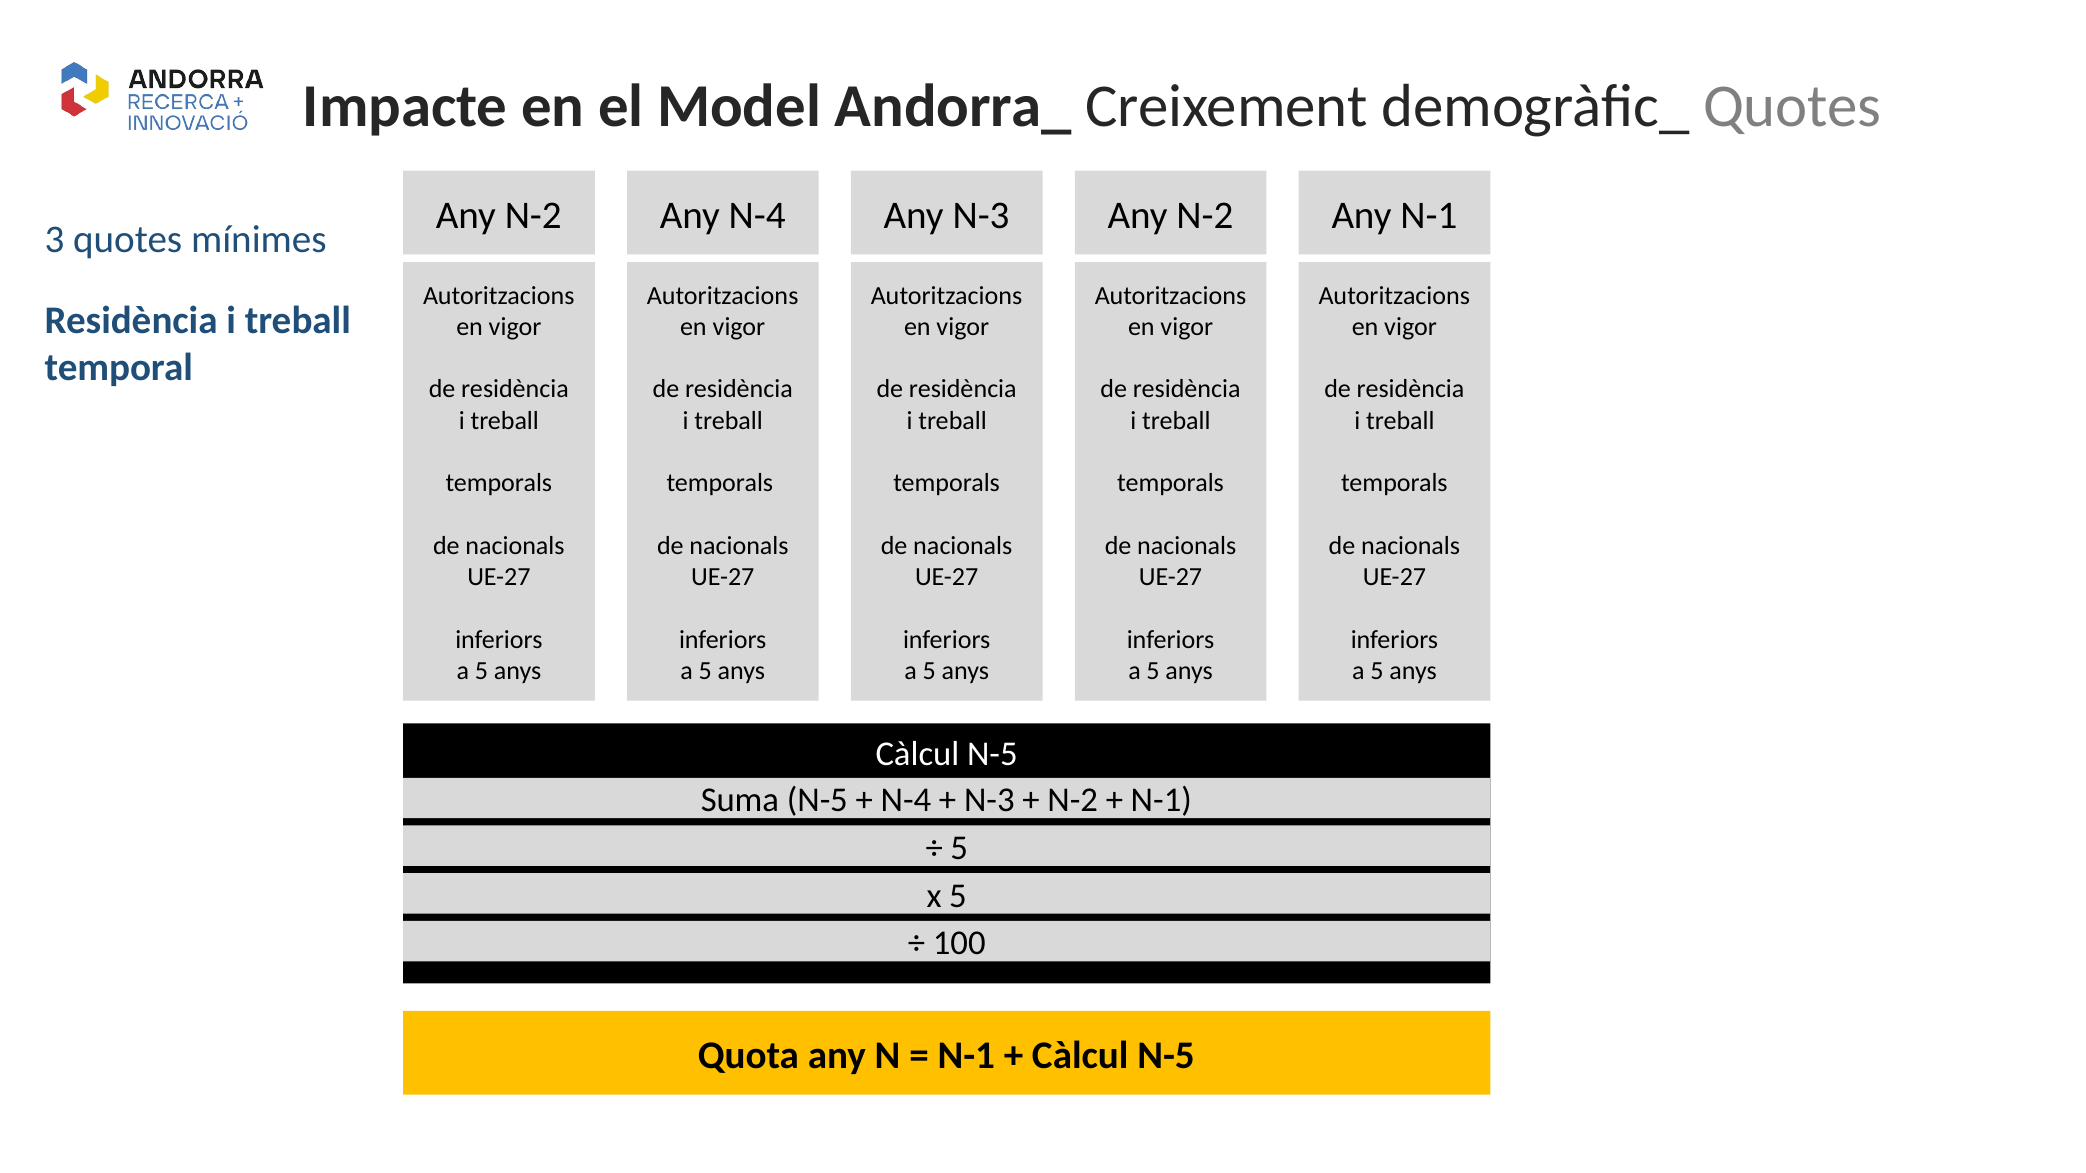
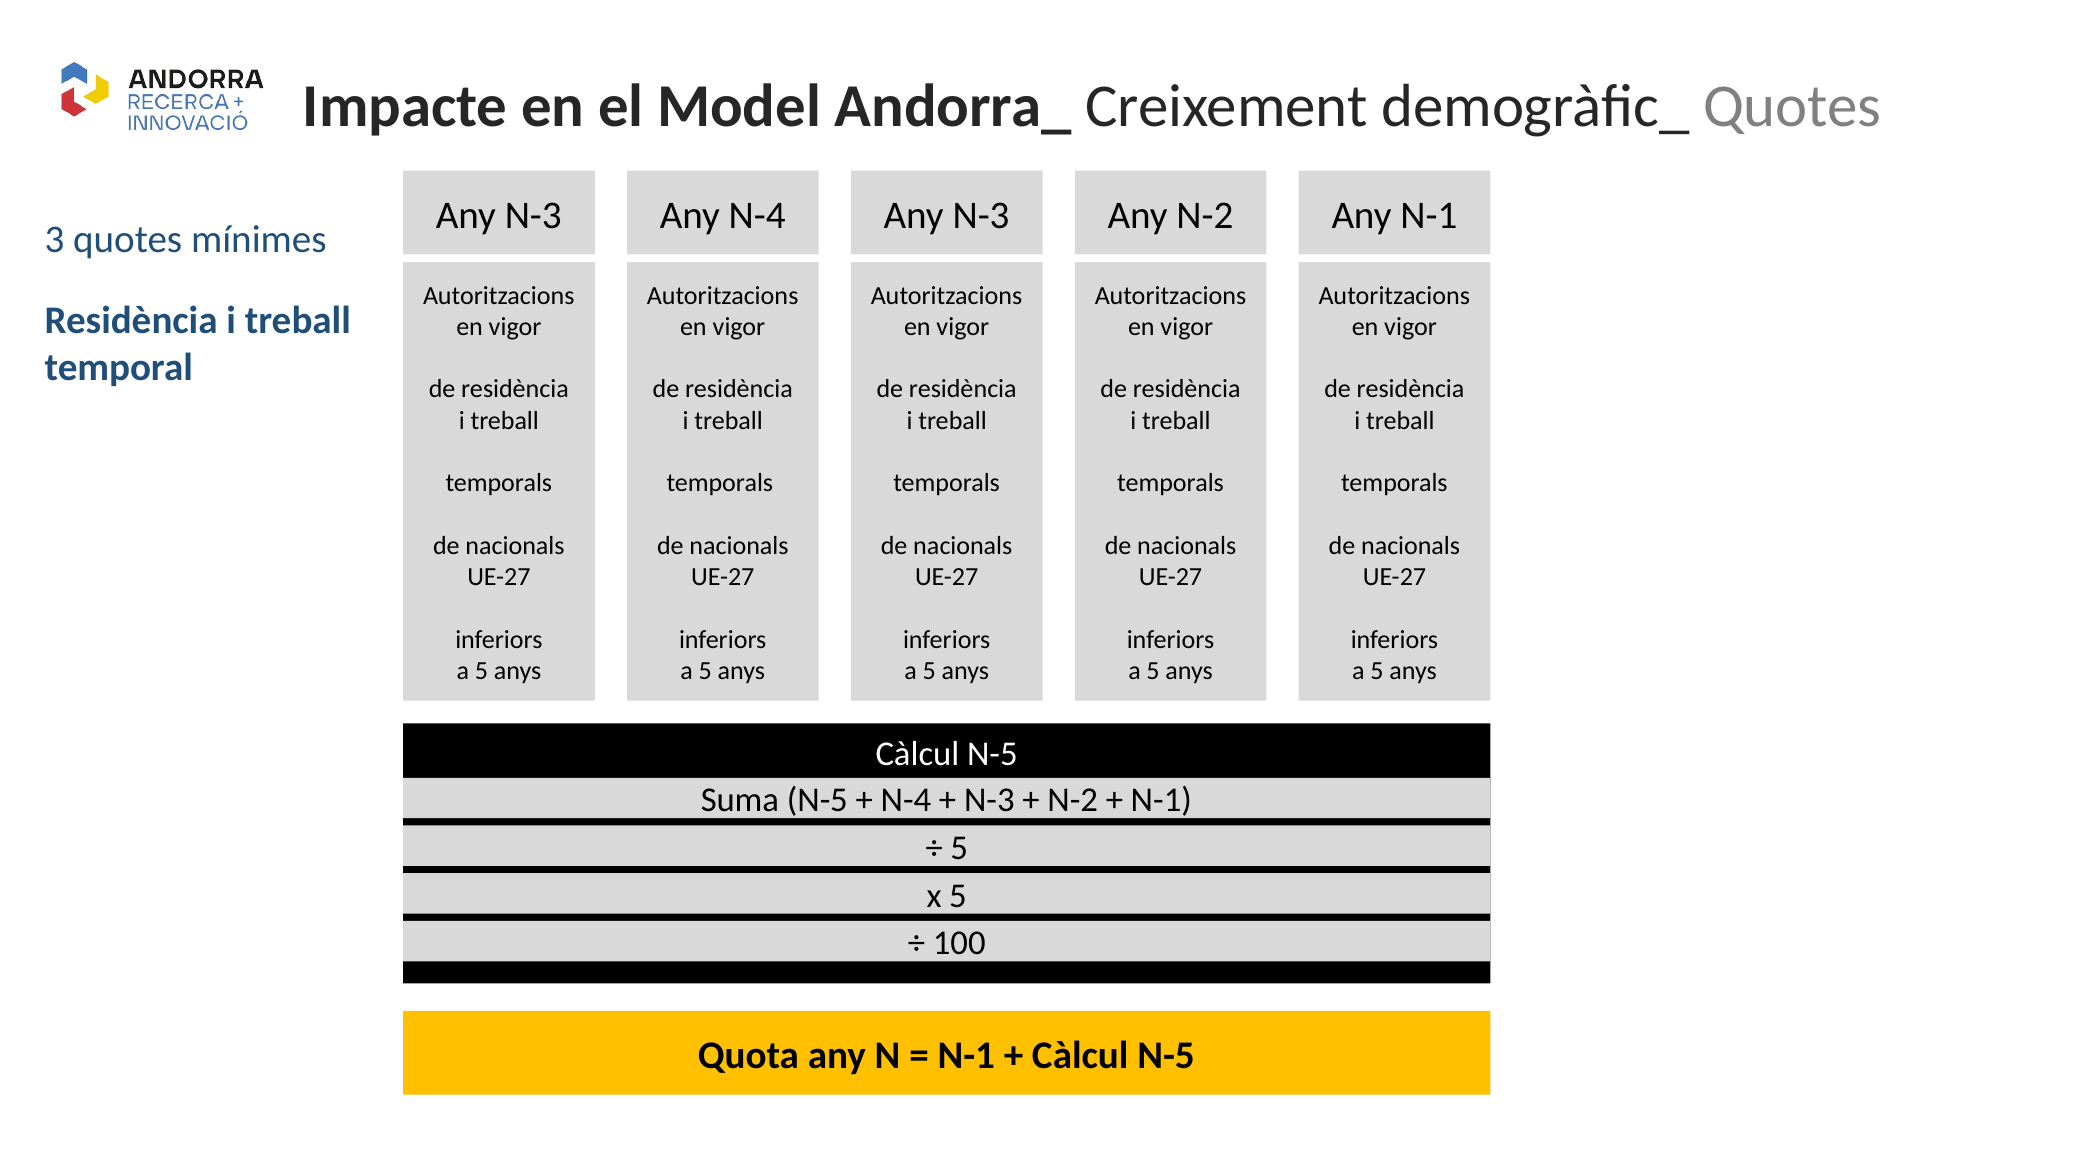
N-2 at (533, 215): N-2 -> N-3
